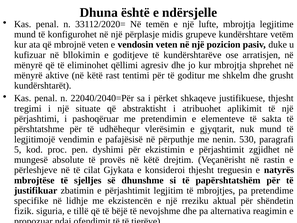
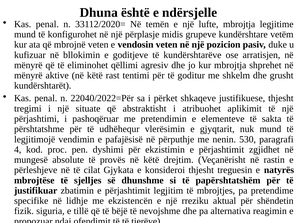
22040/2040=Për: 22040/2040=Për -> 22040/2022=Për
5: 5 -> 4
